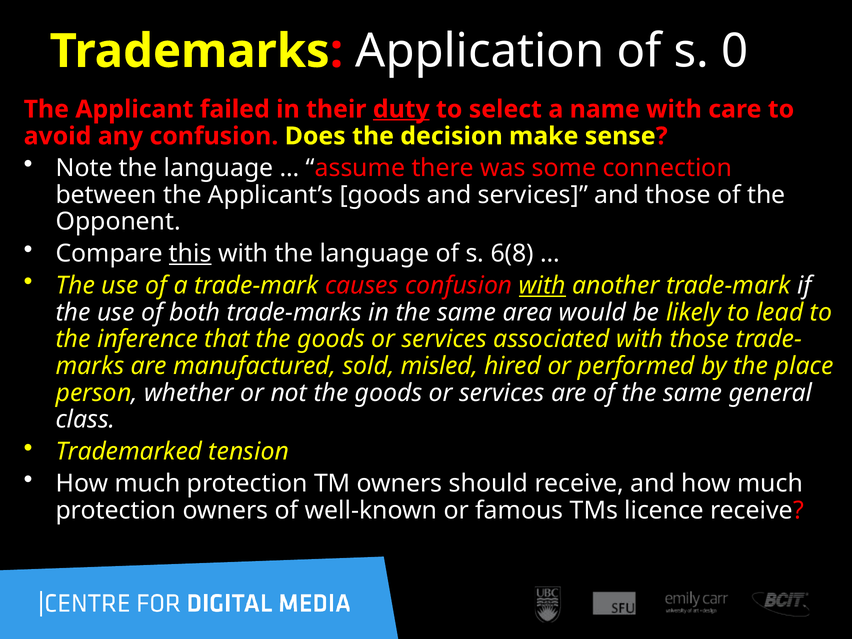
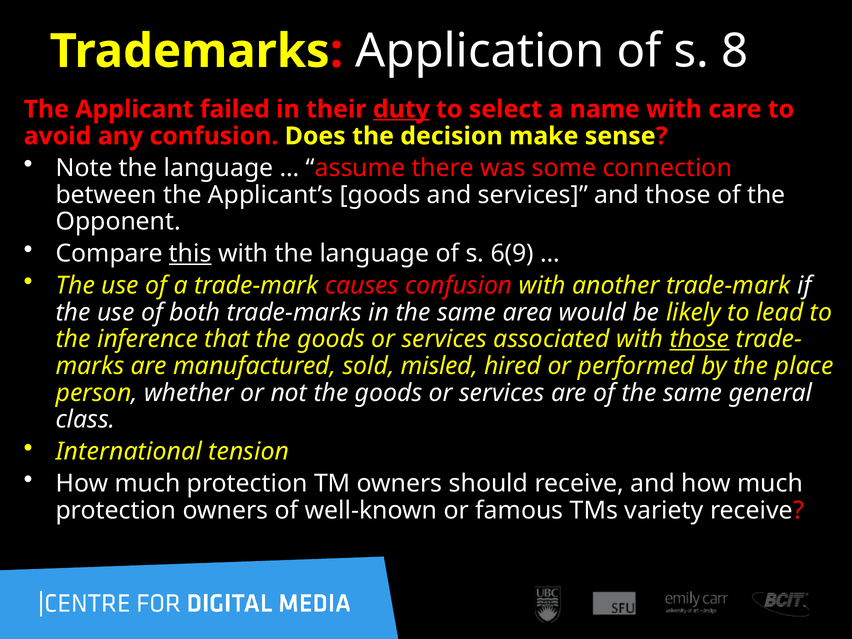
0: 0 -> 8
6(8: 6(8 -> 6(9
with at (542, 286) underline: present -> none
those at (699, 339) underline: none -> present
Trademarked: Trademarked -> International
licence: licence -> variety
